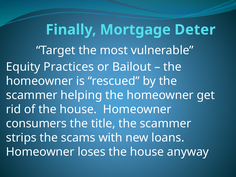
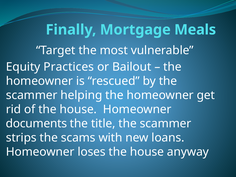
Deter: Deter -> Meals
consumers: consumers -> documents
